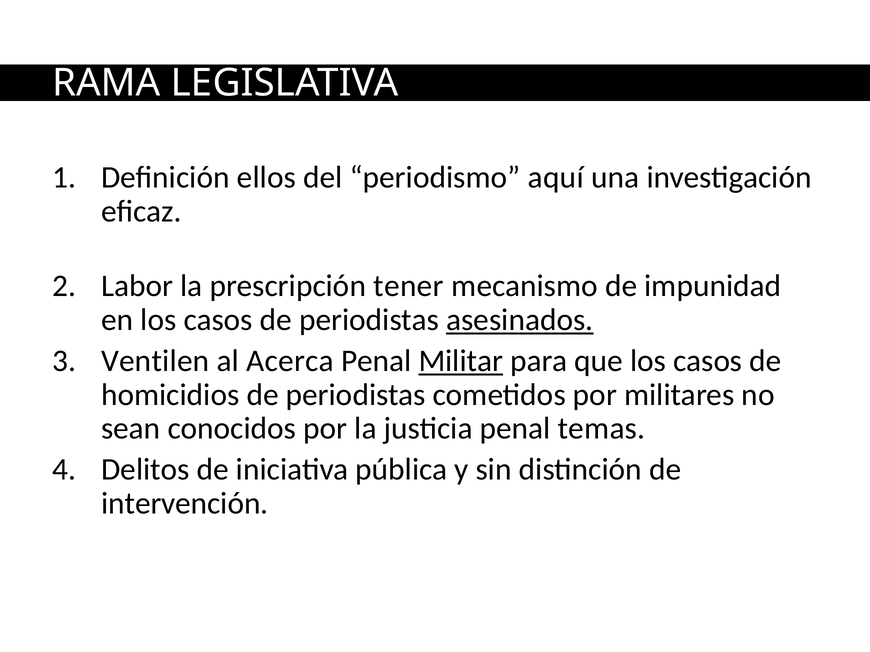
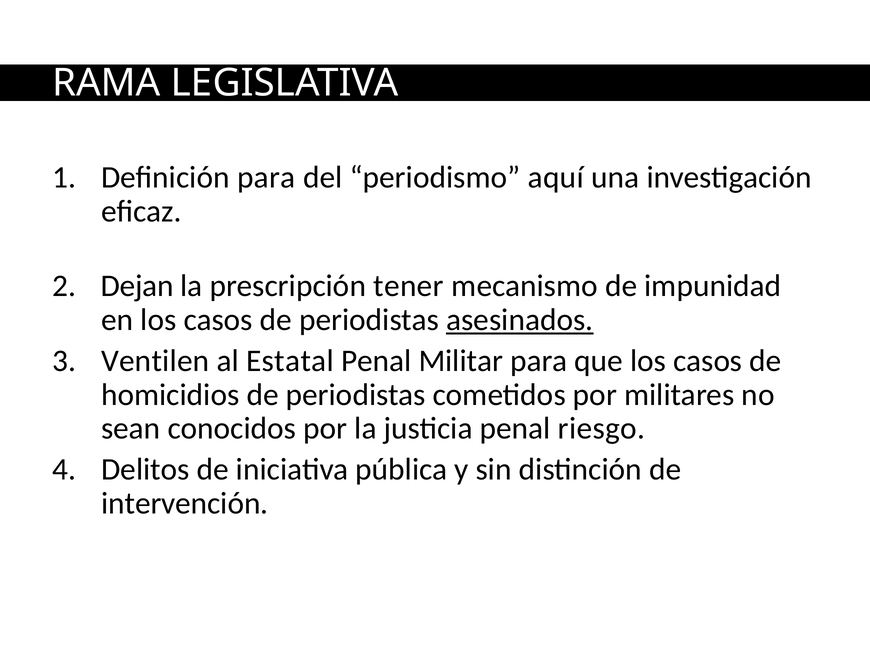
Definición ellos: ellos -> para
Labor: Labor -> Dejan
Acerca: Acerca -> Estatal
Militar underline: present -> none
temas: temas -> riesgo
